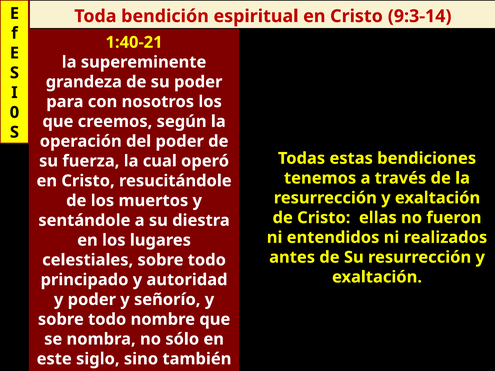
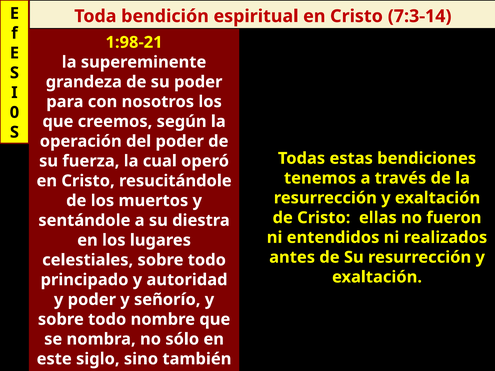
9:3-14: 9:3-14 -> 7:3-14
1:40-21: 1:40-21 -> 1:98-21
